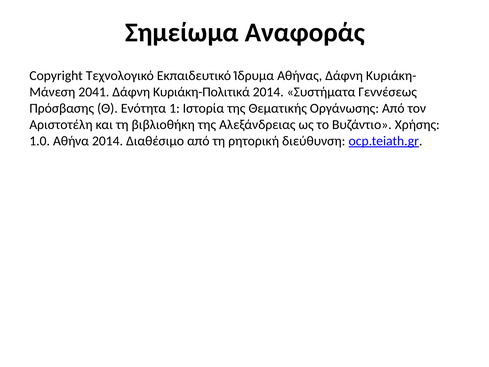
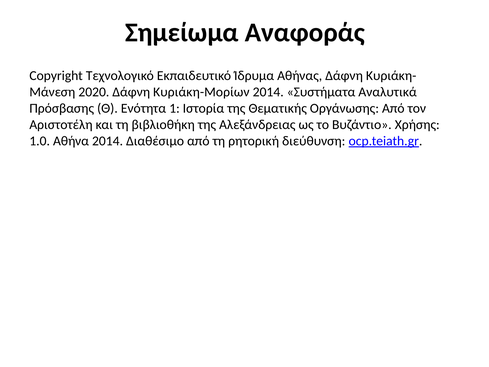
2041: 2041 -> 2020
Κυριάκη-Πολιτικά: Κυριάκη-Πολιτικά -> Κυριάκη-Μορίων
Γεννέσεως: Γεννέσεως -> Αναλυτικά
